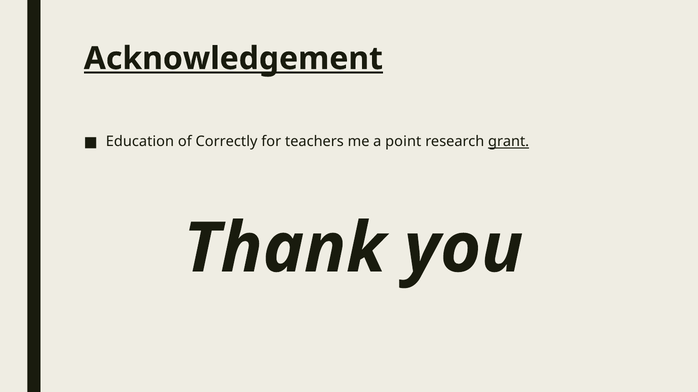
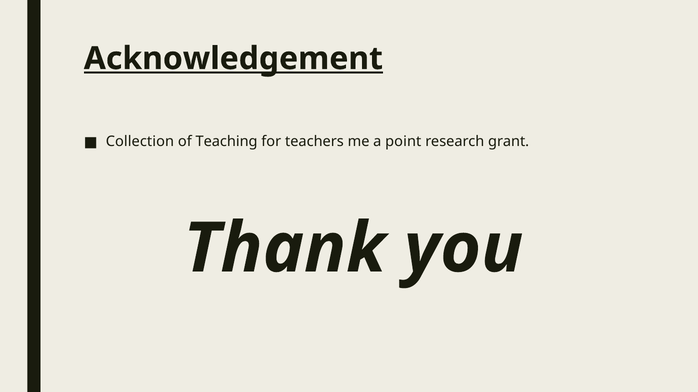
Education: Education -> Collection
Correctly: Correctly -> Teaching
grant underline: present -> none
